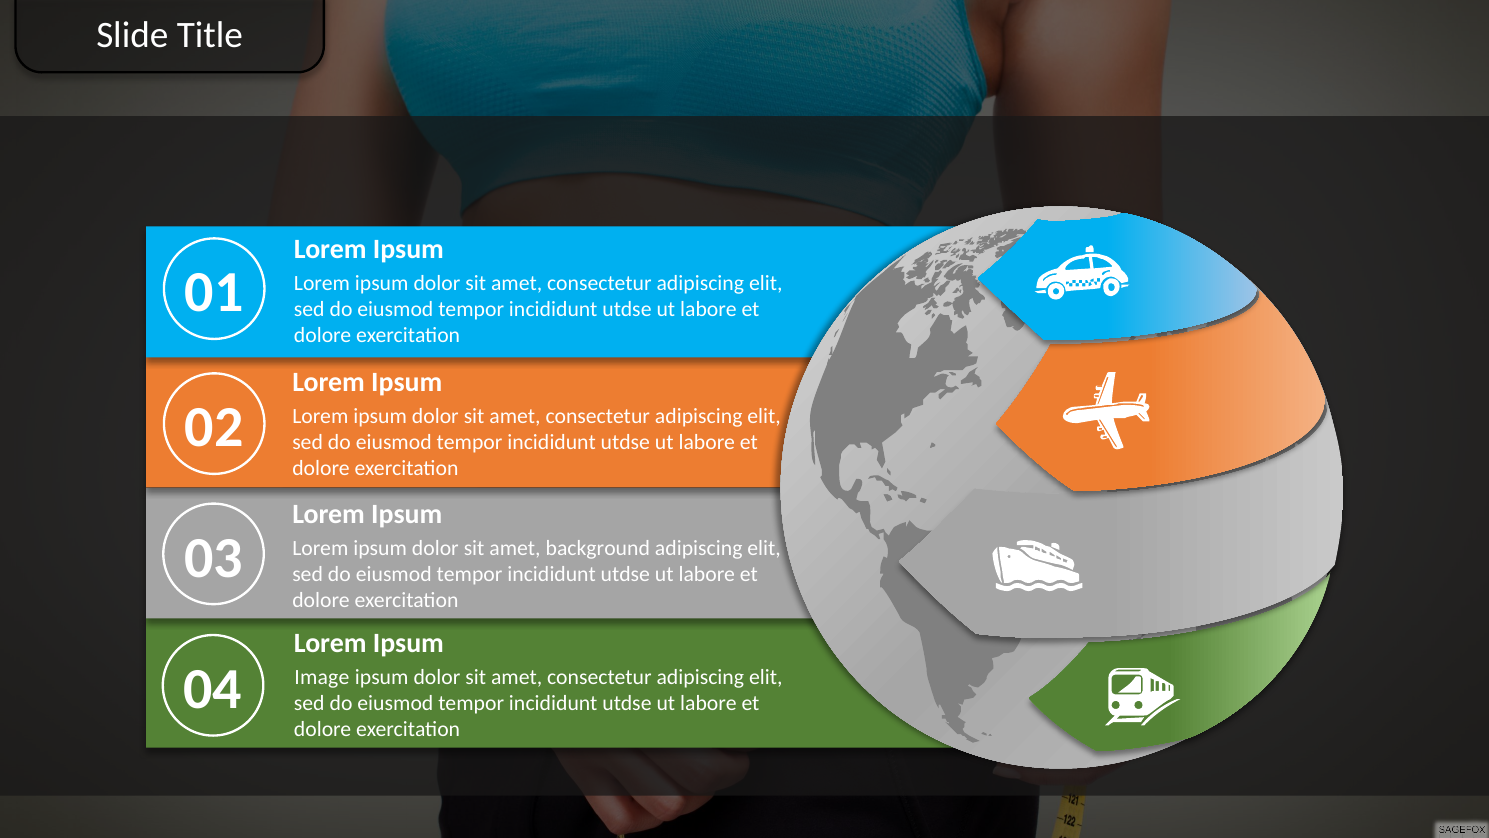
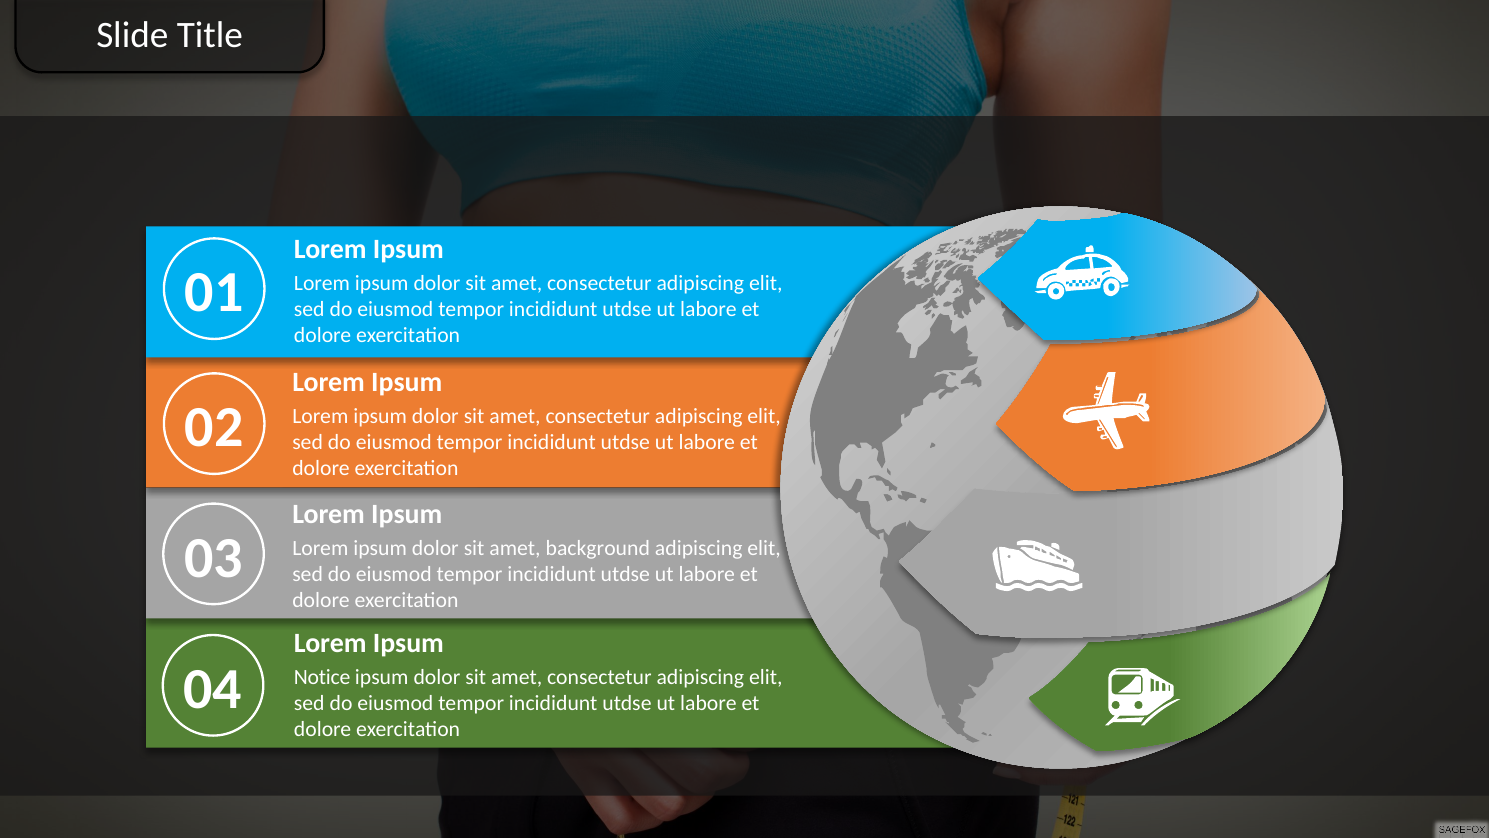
Image: Image -> Notice
